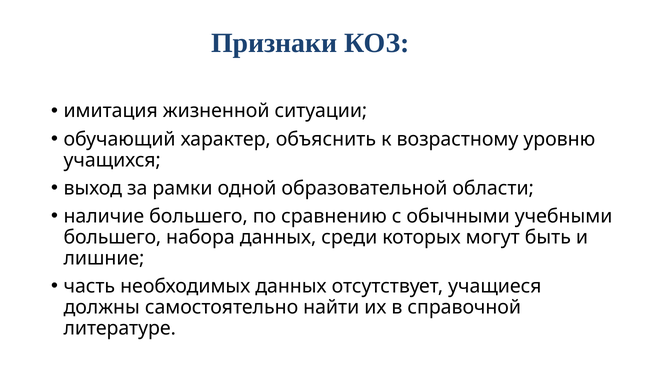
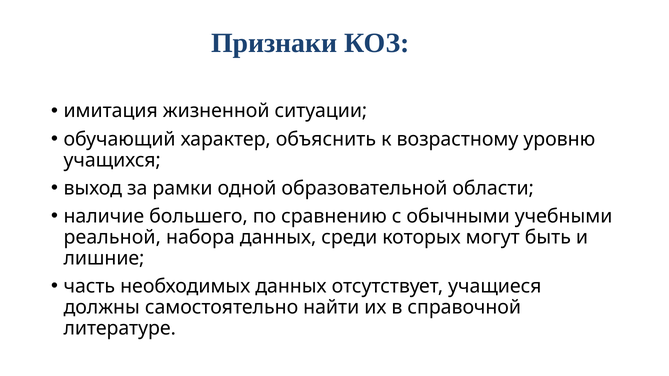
большего at (112, 237): большего -> реальной
